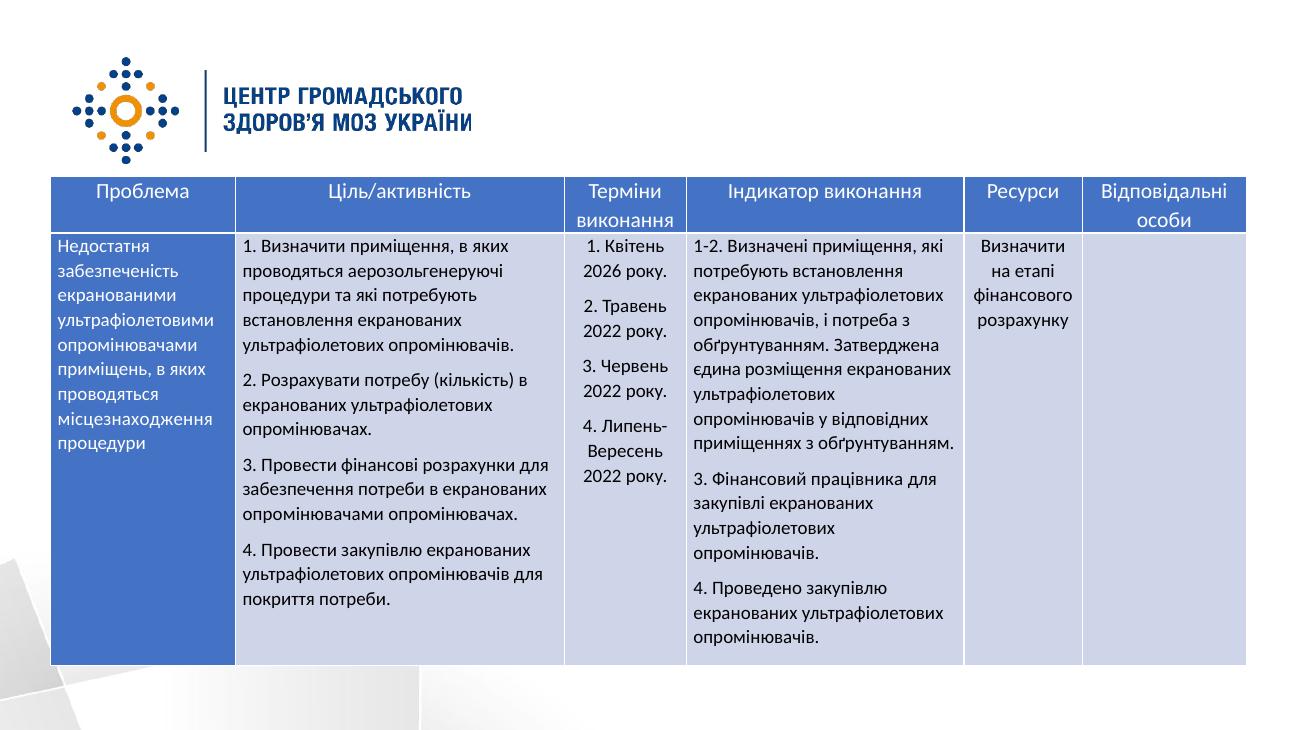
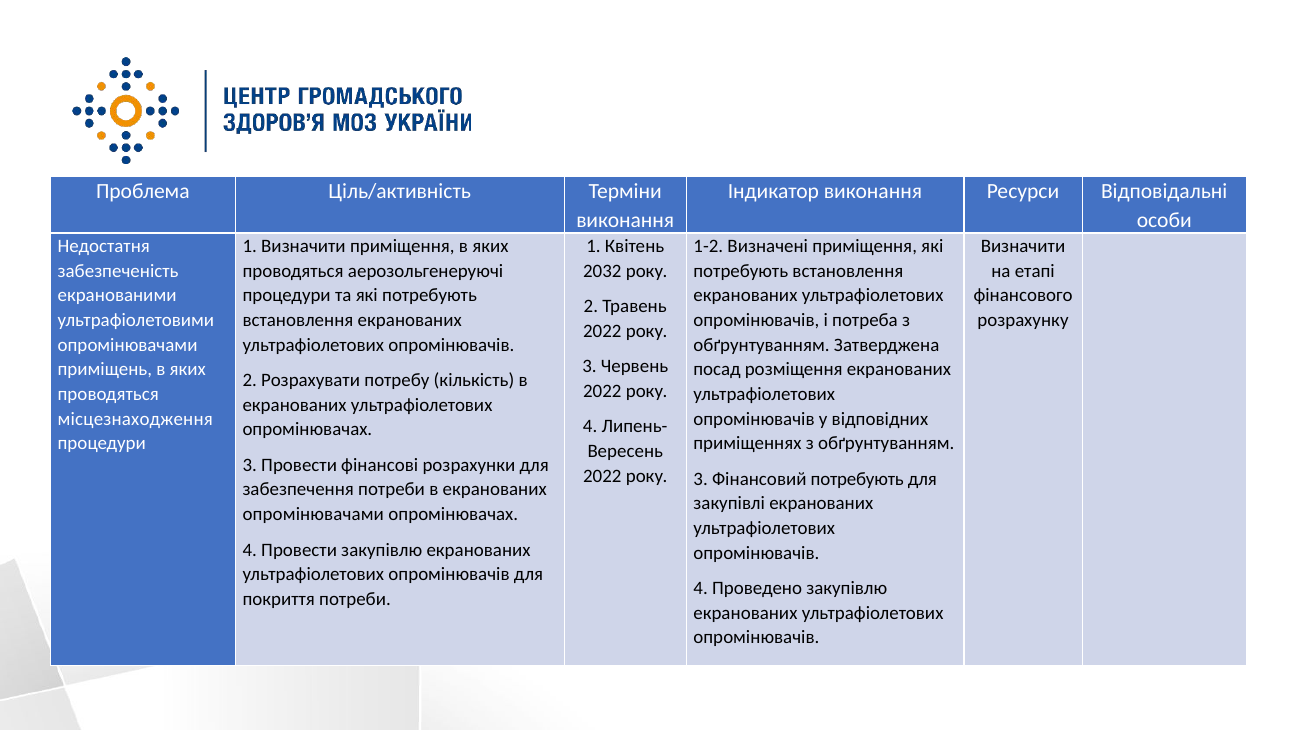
2026: 2026 -> 2032
єдина: єдина -> посад
Фінансовий працівника: працівника -> потребують
